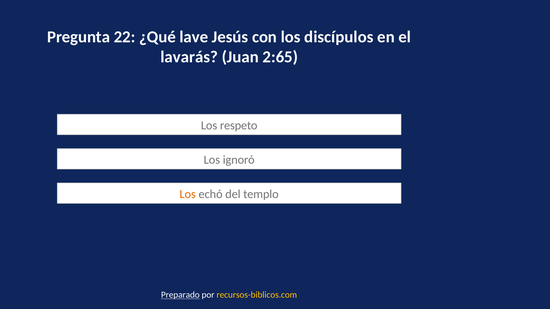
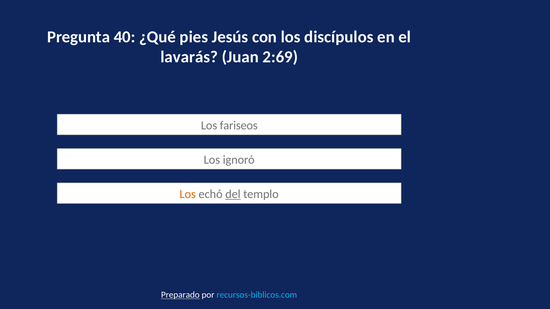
22: 22 -> 40
lave: lave -> pies
2:65: 2:65 -> 2:69
respeto: respeto -> fariseos
del underline: none -> present
recursos-biblicos.com colour: yellow -> light blue
